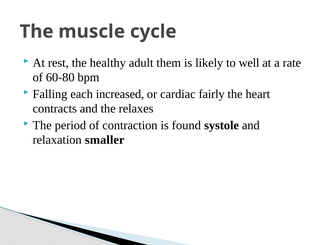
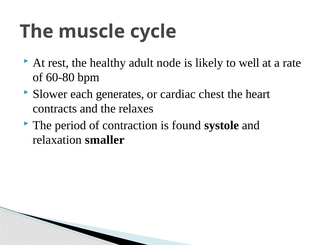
them: them -> node
Falling: Falling -> Slower
increased: increased -> generates
fairly: fairly -> chest
